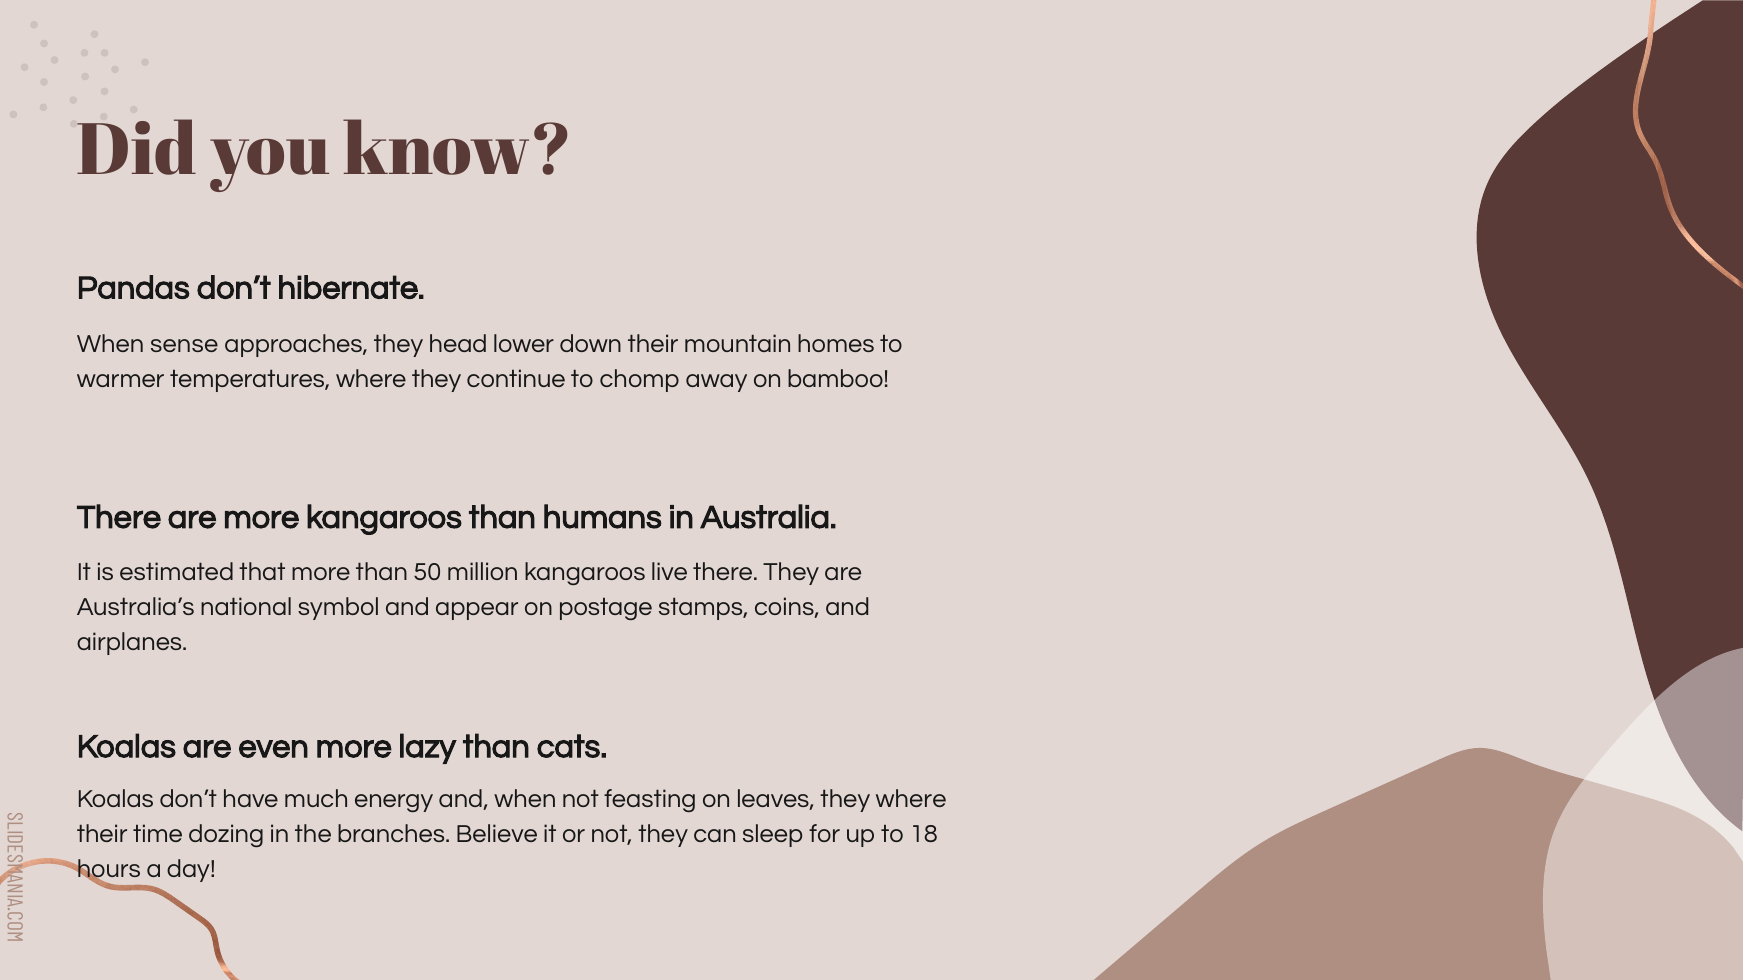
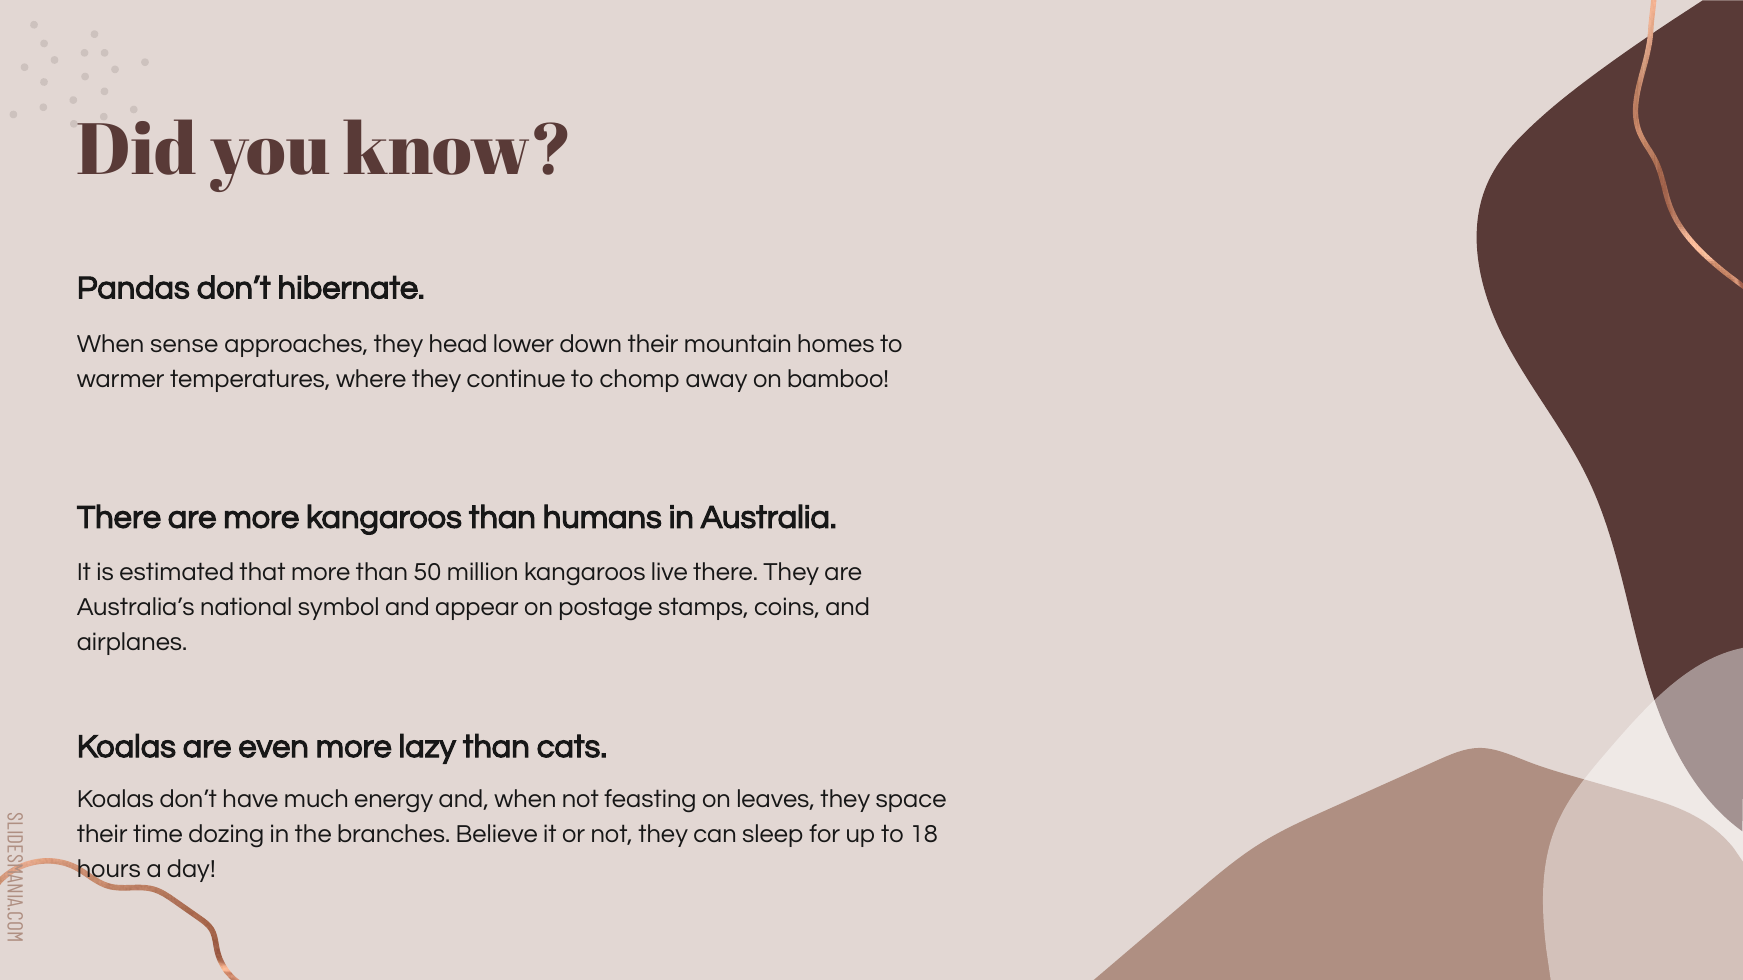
they where: where -> space
